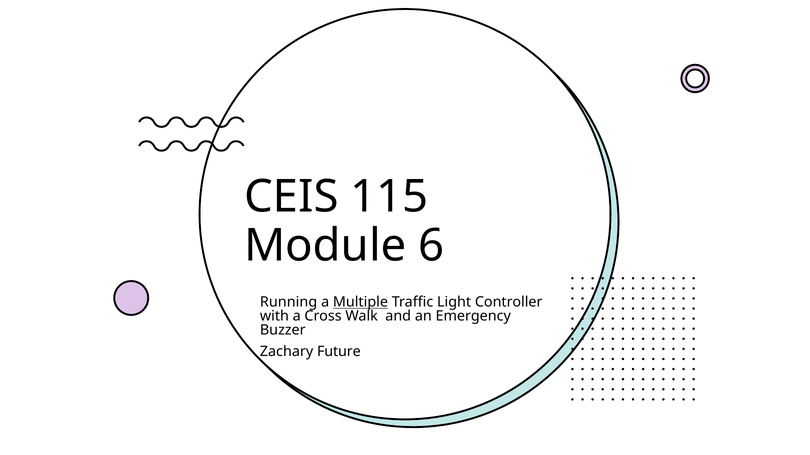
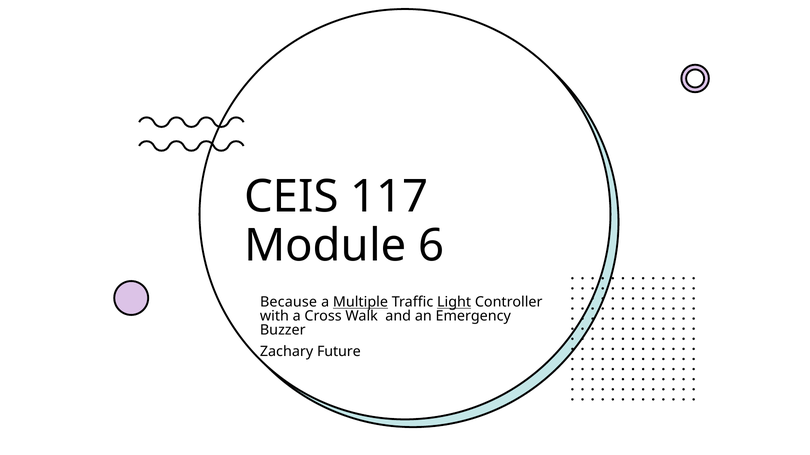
115: 115 -> 117
Running: Running -> Because
Light underline: none -> present
